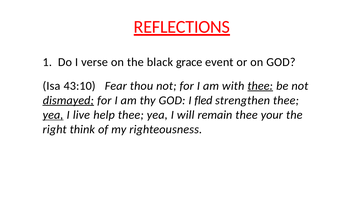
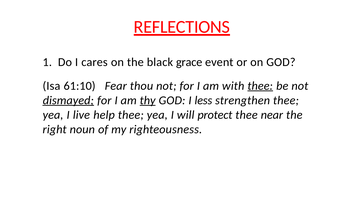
verse: verse -> cares
43:10: 43:10 -> 61:10
thy underline: none -> present
fled: fled -> less
yea at (53, 115) underline: present -> none
remain: remain -> protect
your: your -> near
think: think -> noun
